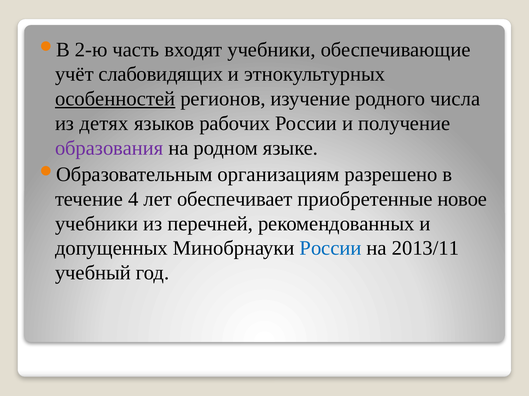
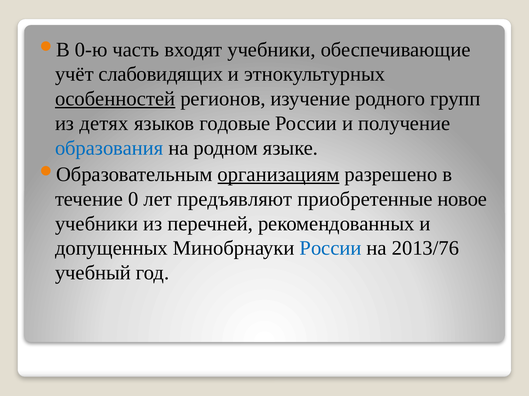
2-ю: 2-ю -> 0-ю
числа: числа -> групп
рабочих: рабочих -> годовые
образования colour: purple -> blue
организациям underline: none -> present
4: 4 -> 0
обеспечивает: обеспечивает -> предъявляют
2013/11: 2013/11 -> 2013/76
